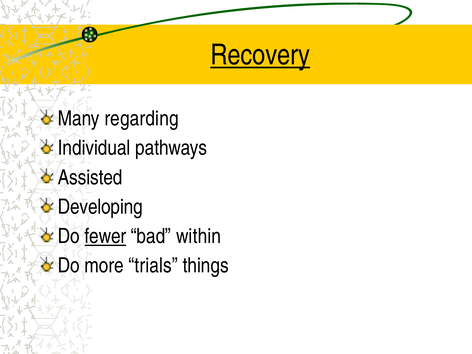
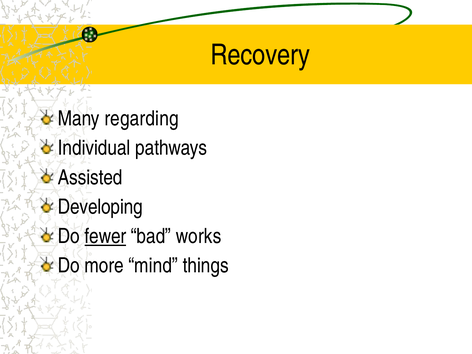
Recovery underline: present -> none
within: within -> works
trials: trials -> mind
